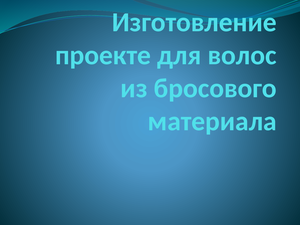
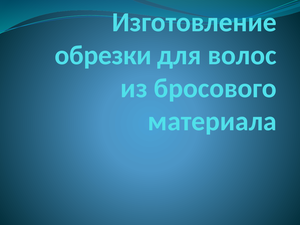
проекте: проекте -> обрезки
